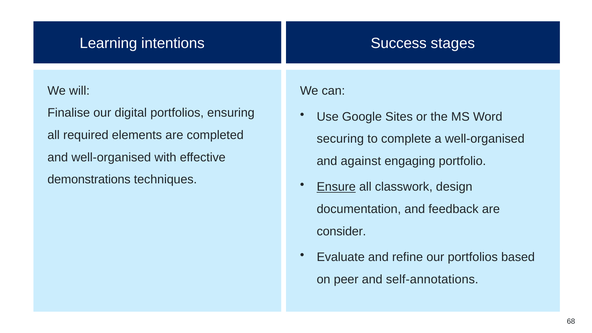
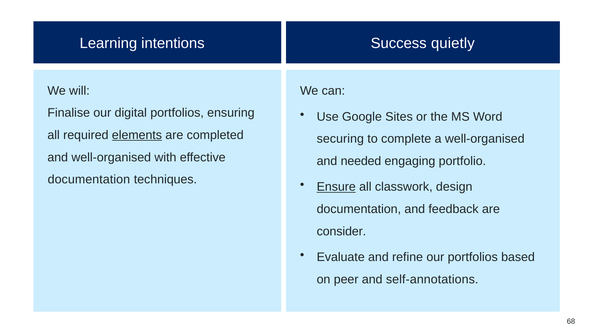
stages: stages -> quietly
elements underline: none -> present
against: against -> needed
demonstrations at (89, 180): demonstrations -> documentation
